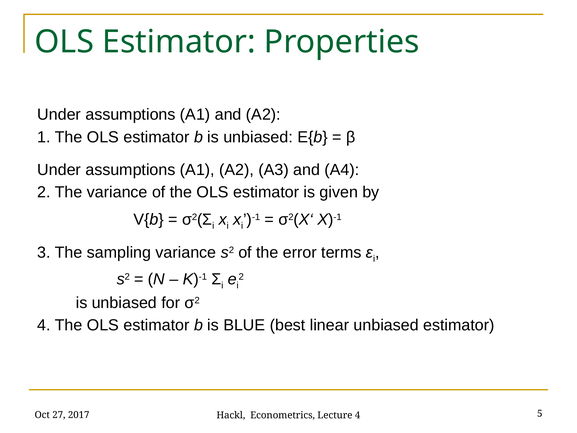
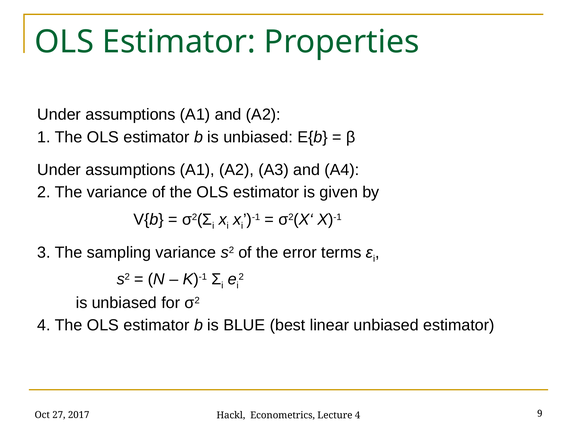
5: 5 -> 9
